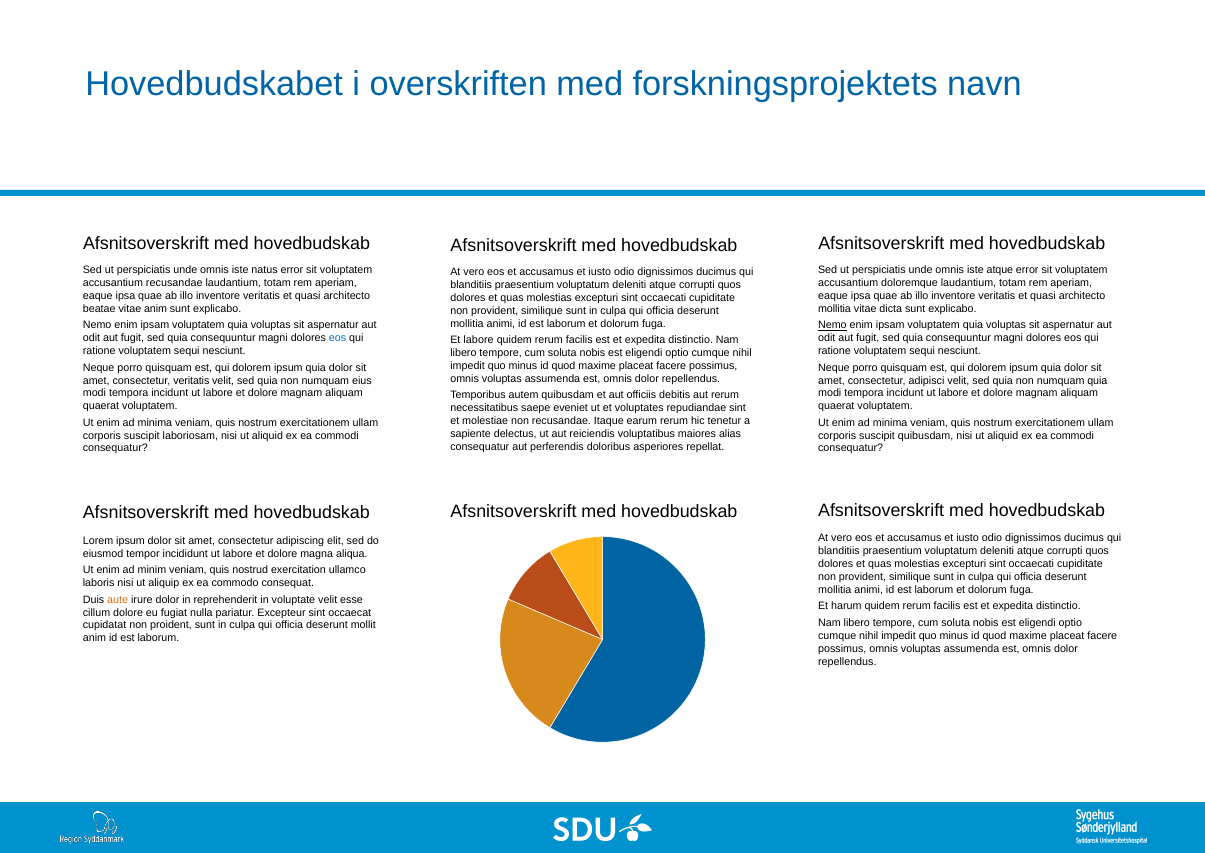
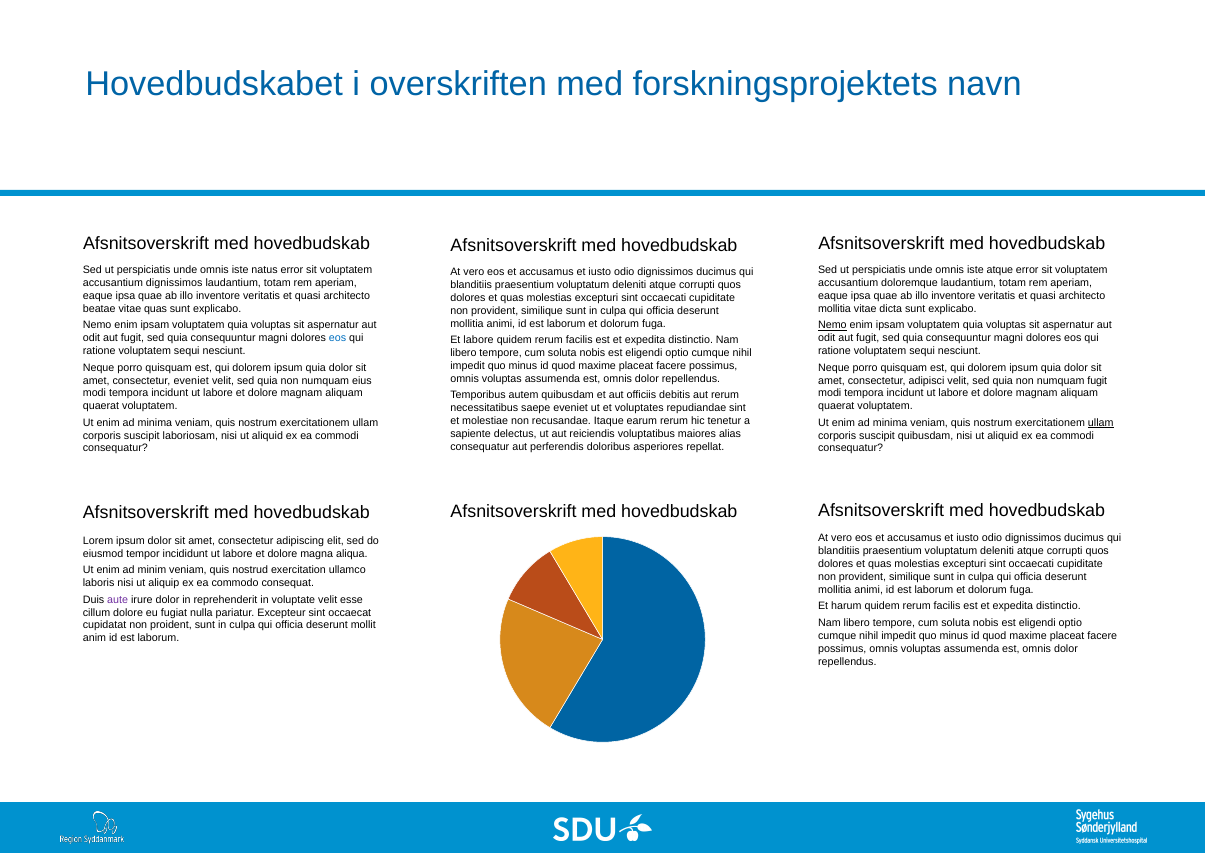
accusantium recusandae: recusandae -> dignissimos
vitae anim: anim -> quas
consectetur veritatis: veritatis -> eveniet
numquam quia: quia -> fugit
ullam at (1101, 422) underline: none -> present
aute colour: orange -> purple
